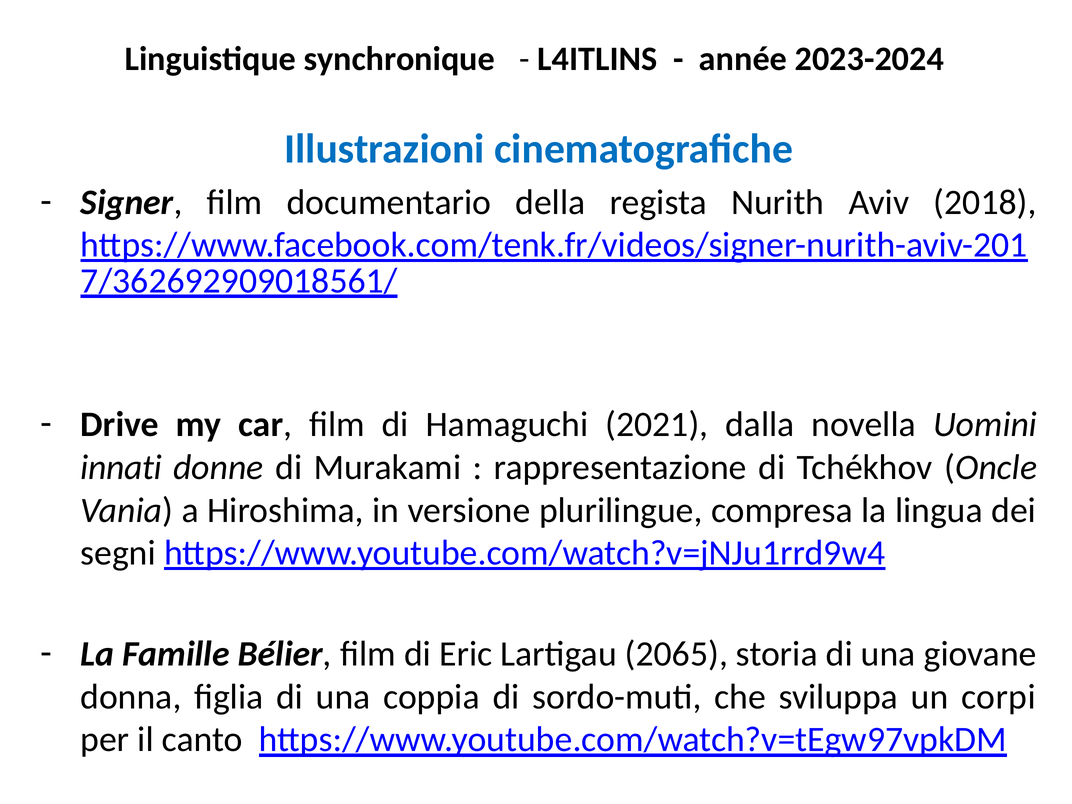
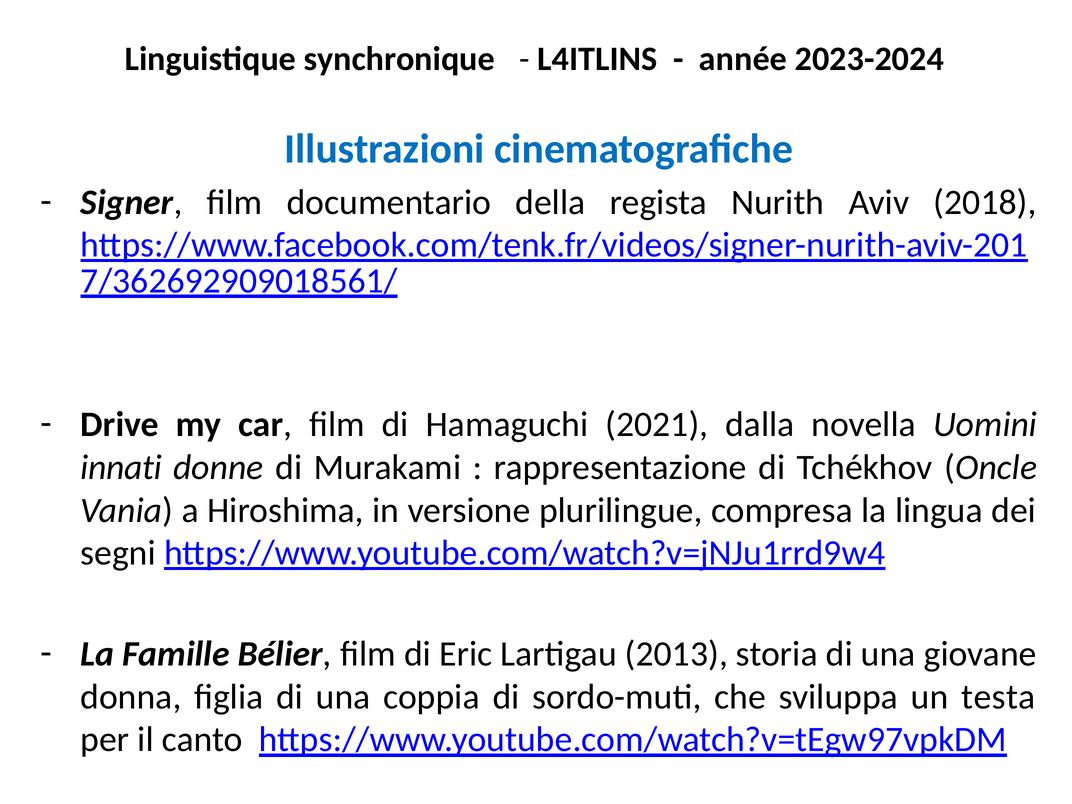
2065: 2065 -> 2013
corpi: corpi -> testa
